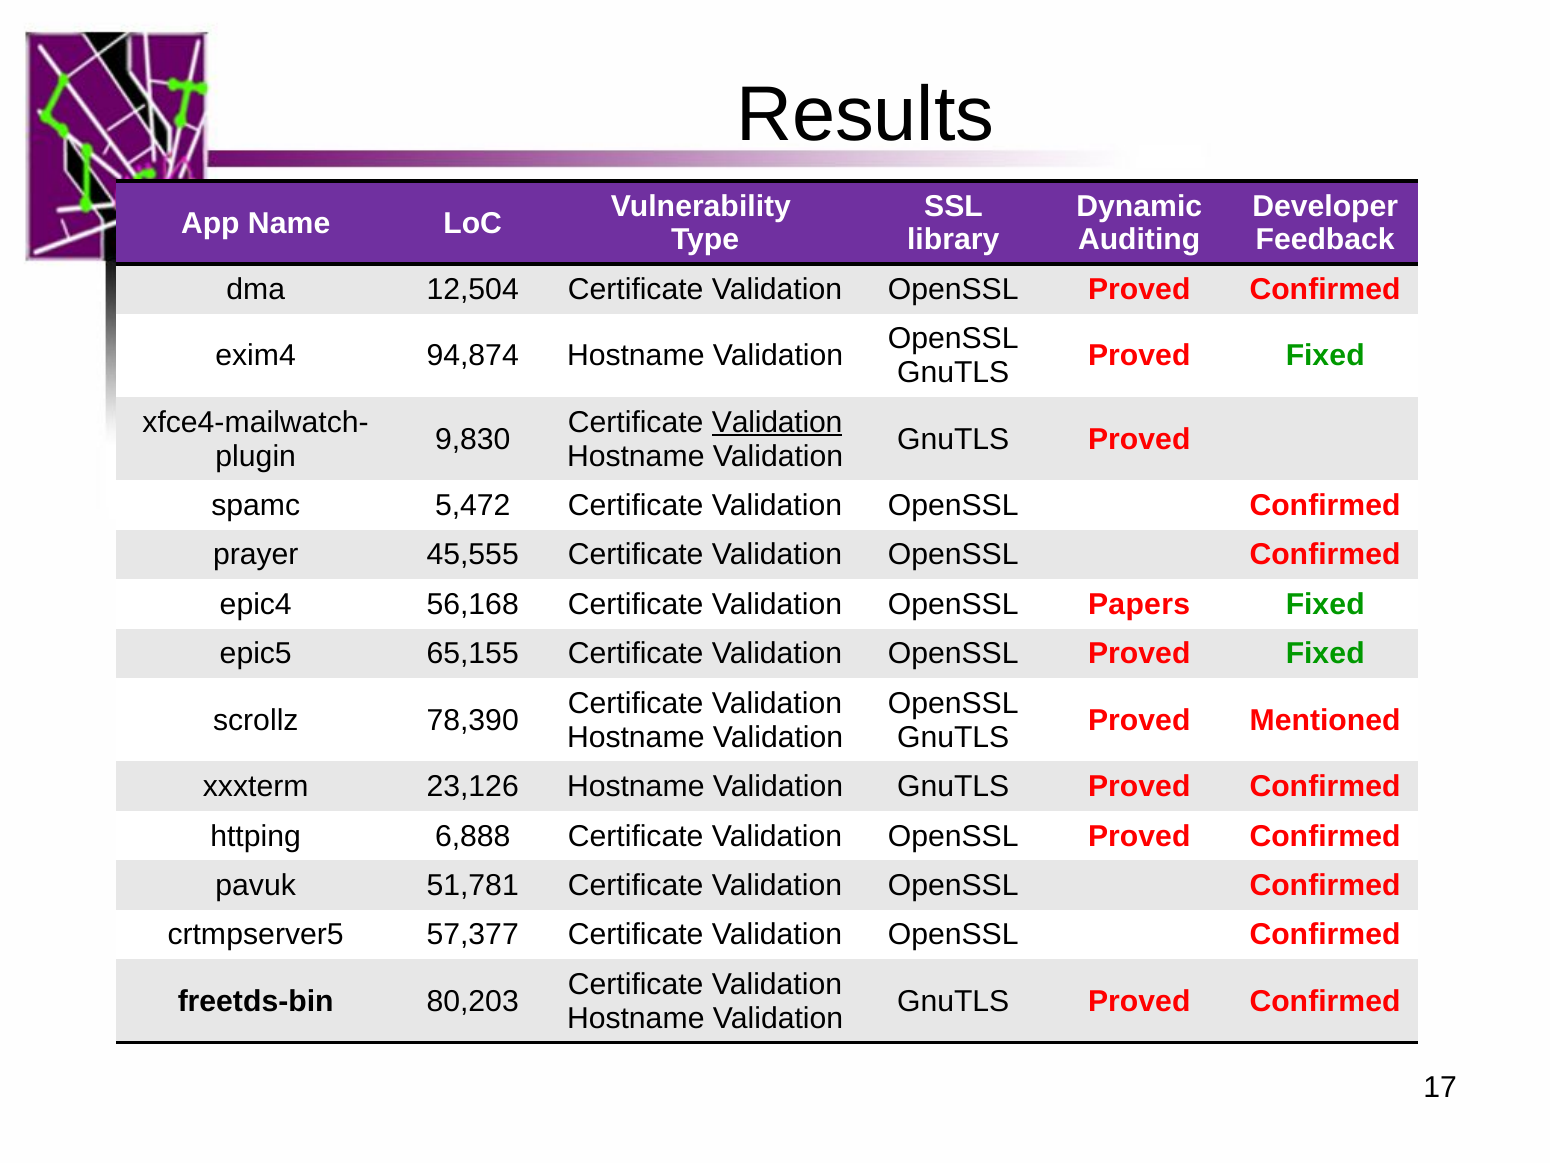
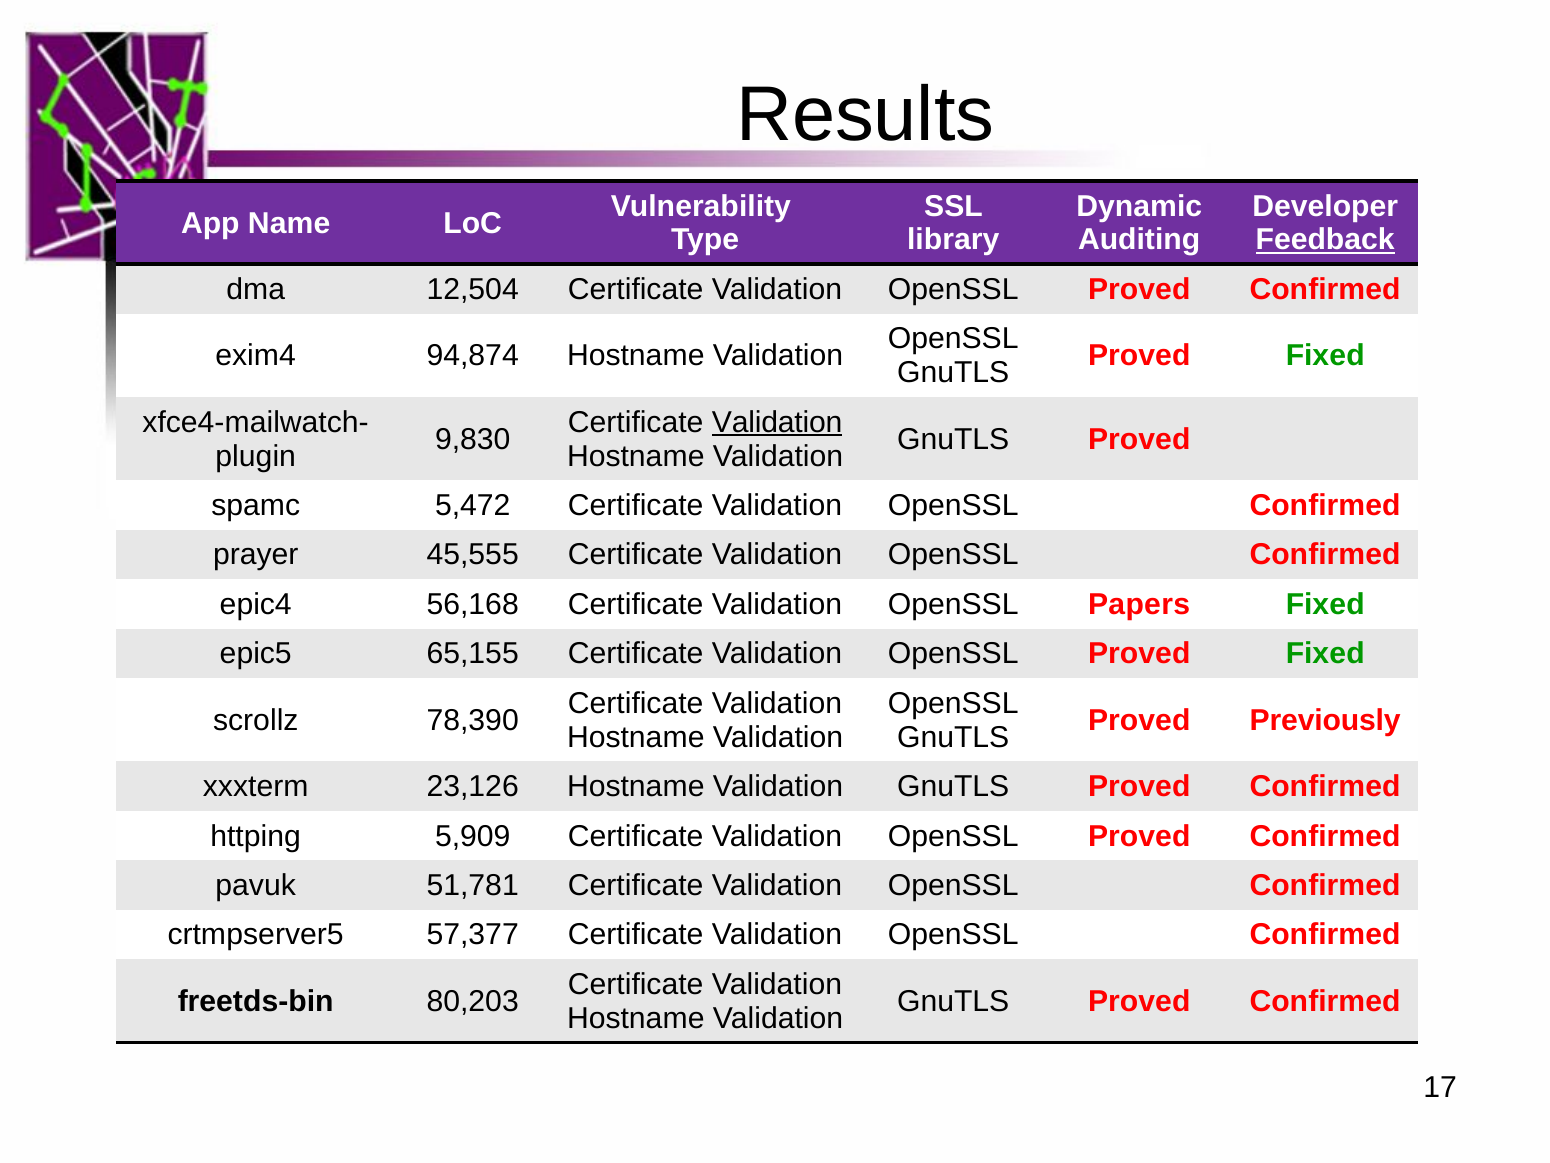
Feedback underline: none -> present
Mentioned: Mentioned -> Previously
6,888: 6,888 -> 5,909
